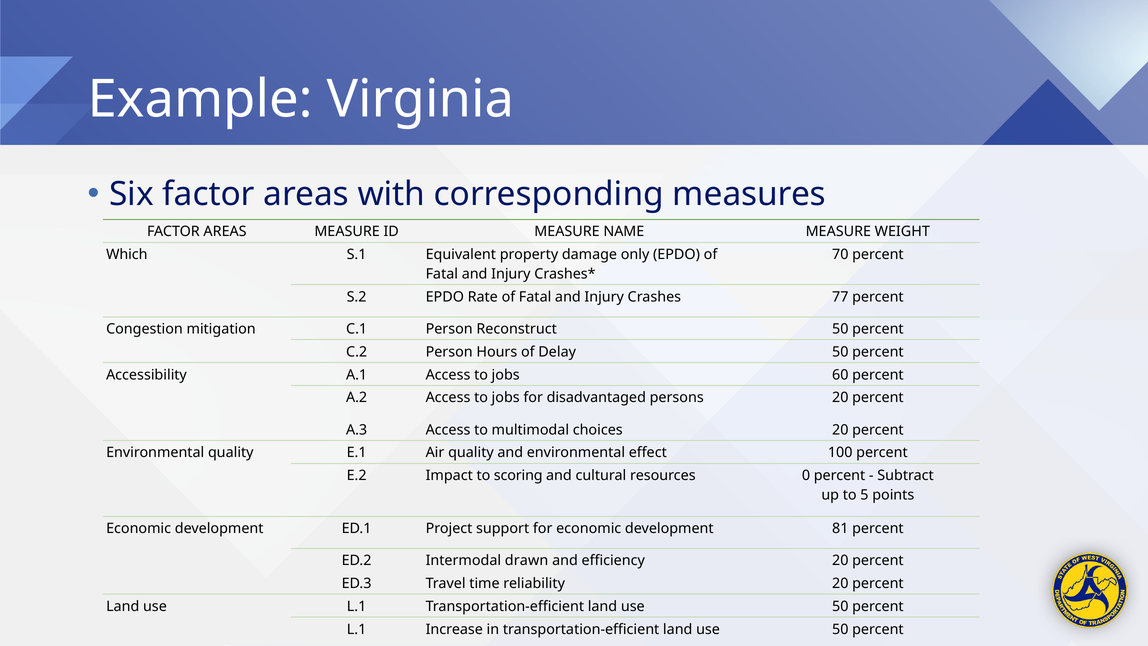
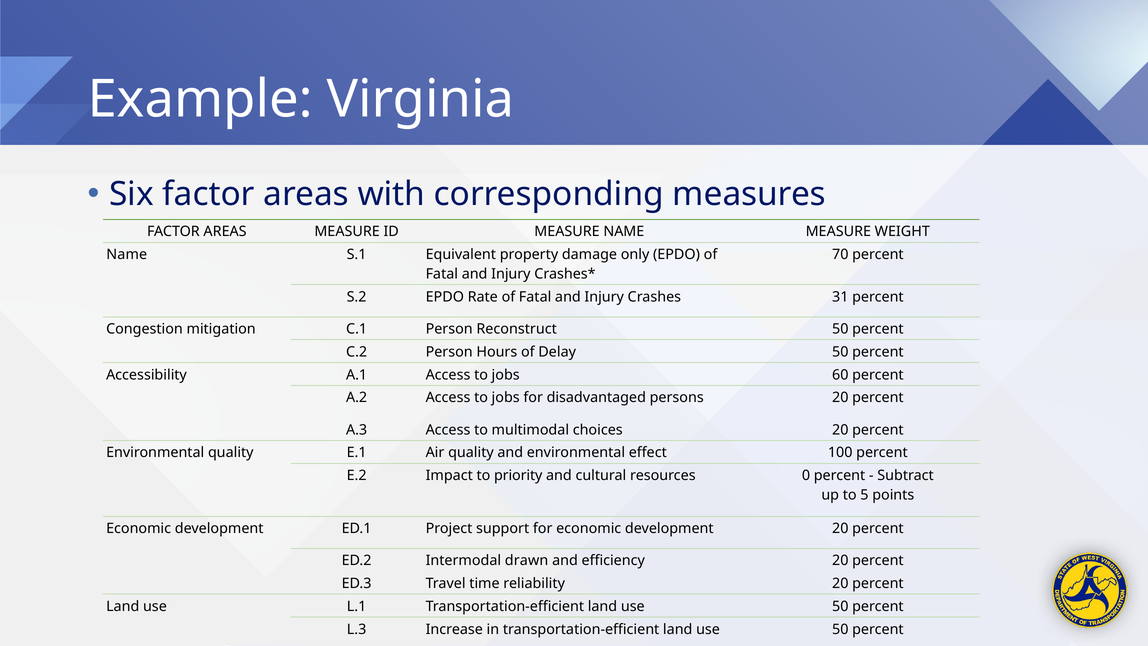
Which at (127, 254): Which -> Name
77: 77 -> 31
scoring: scoring -> priority
development 81: 81 -> 20
L.1 at (357, 629): L.1 -> L.3
